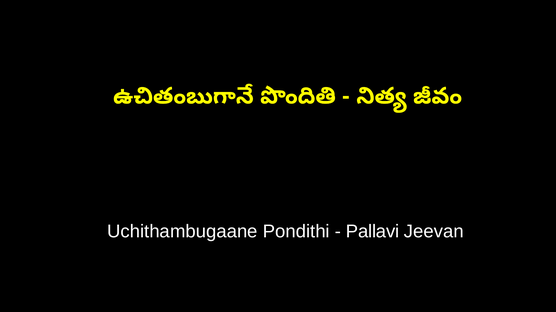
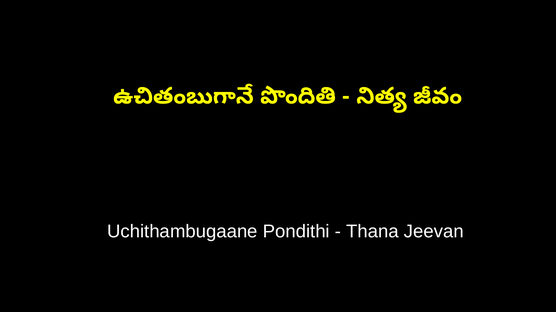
Pallavi: Pallavi -> Thana
